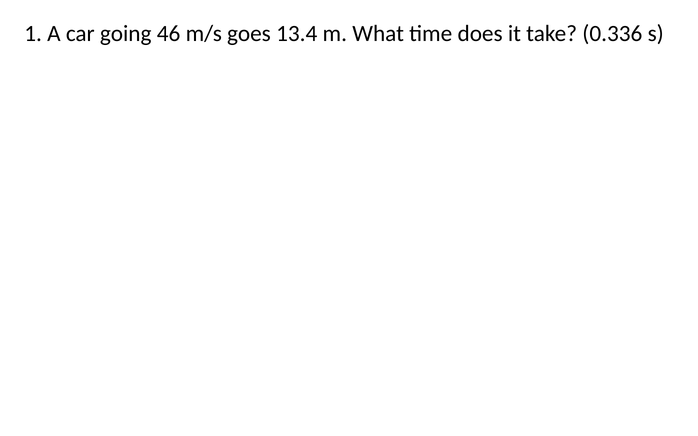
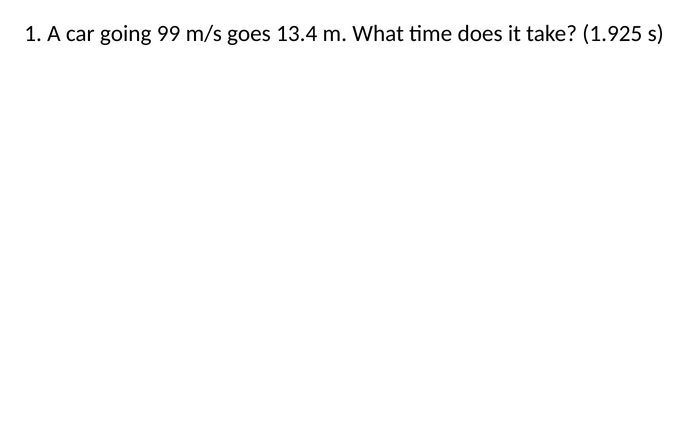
46: 46 -> 99
0.336: 0.336 -> 1.925
